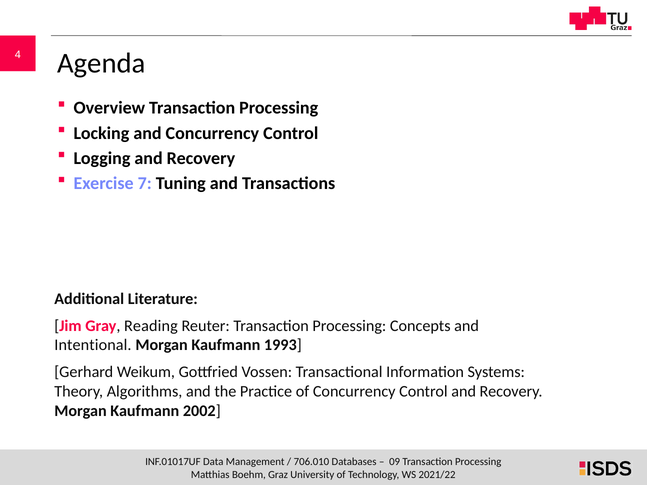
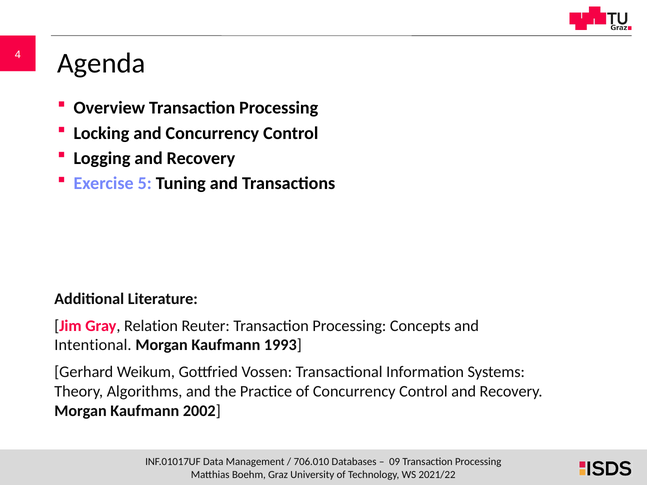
7: 7 -> 5
Reading: Reading -> Relation
